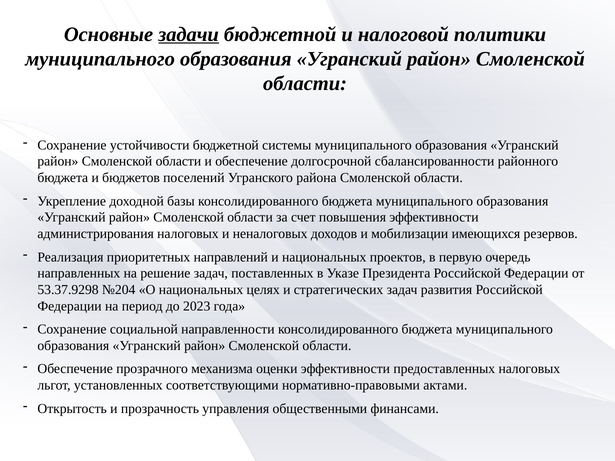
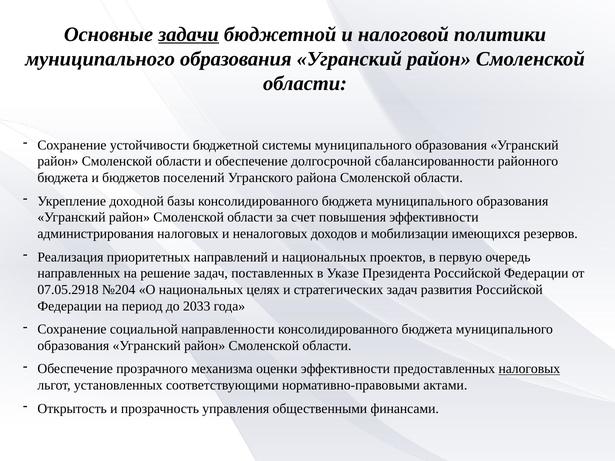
53.37.9298: 53.37.9298 -> 07.05.2918
2023: 2023 -> 2033
налоговых at (529, 369) underline: none -> present
